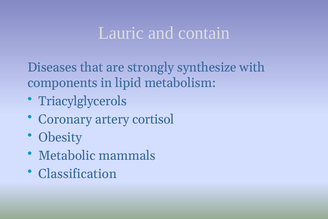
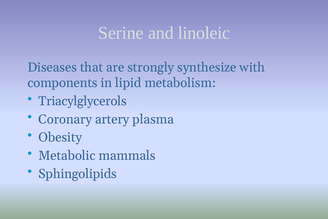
Lauric: Lauric -> Serine
contain: contain -> linoleic
cortisol: cortisol -> plasma
Classification: Classification -> Sphingolipids
